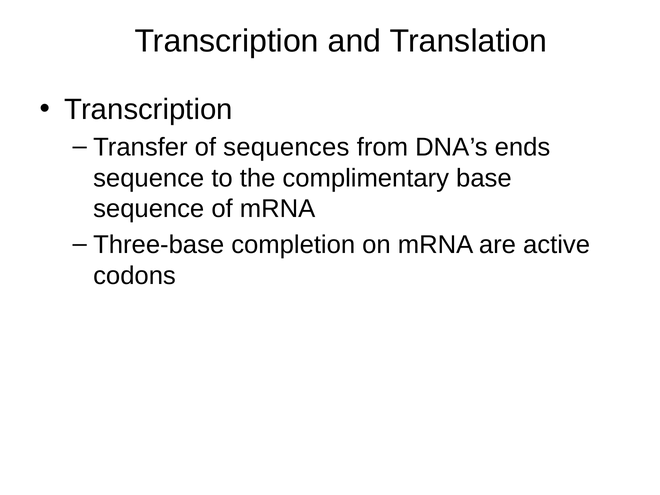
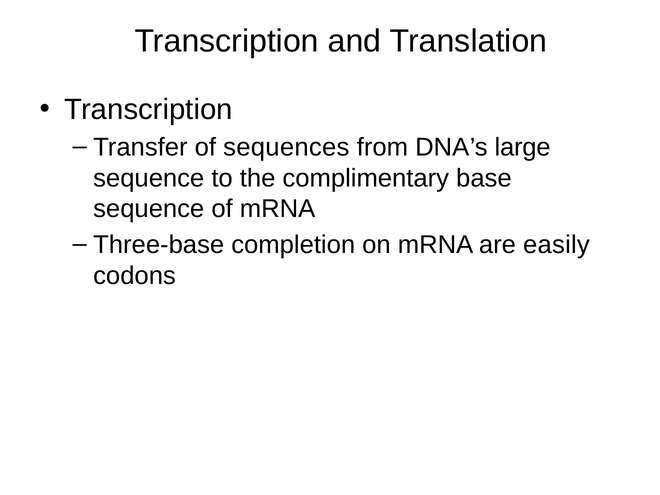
ends: ends -> large
active: active -> easily
